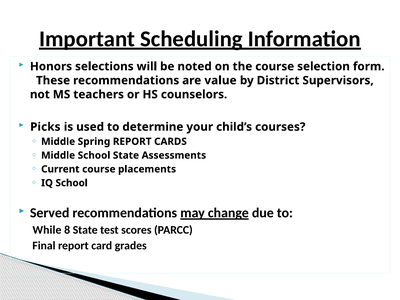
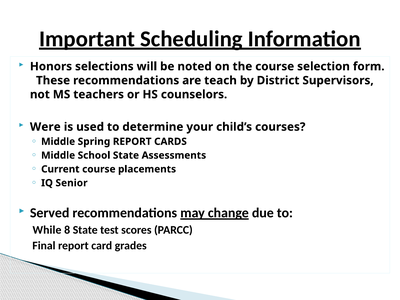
value: value -> teach
Picks: Picks -> Were
IQ School: School -> Senior
